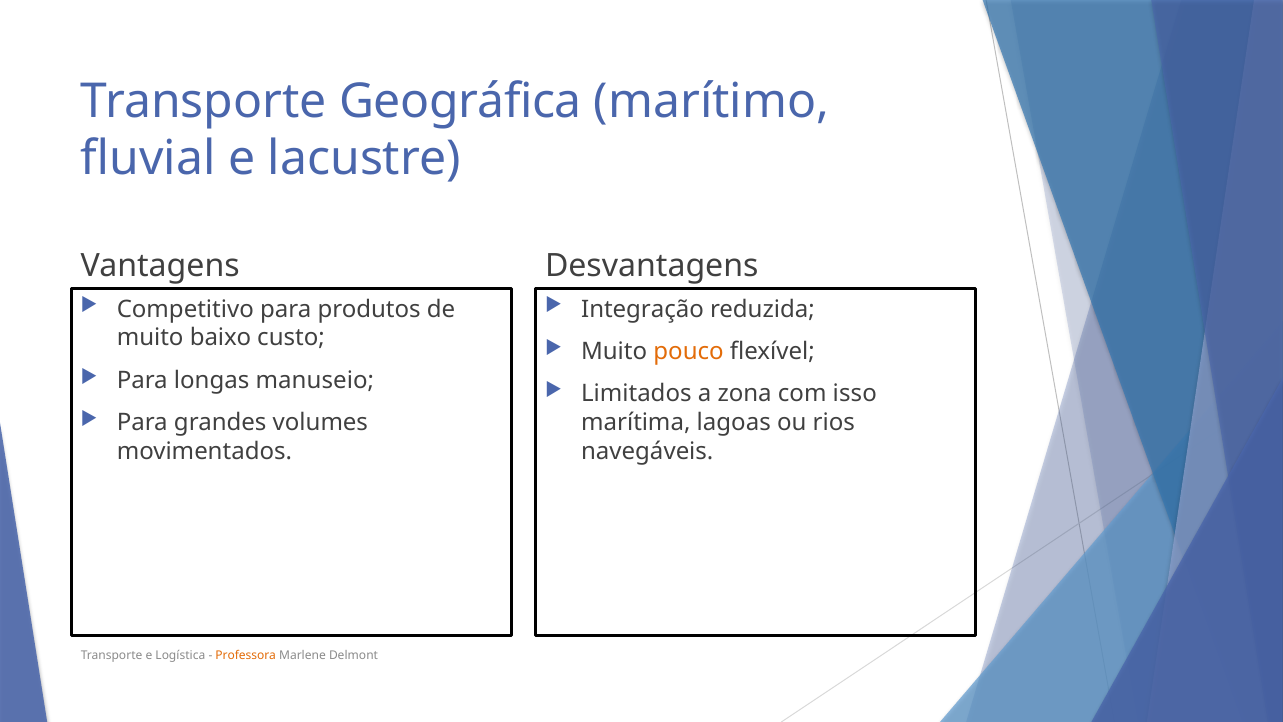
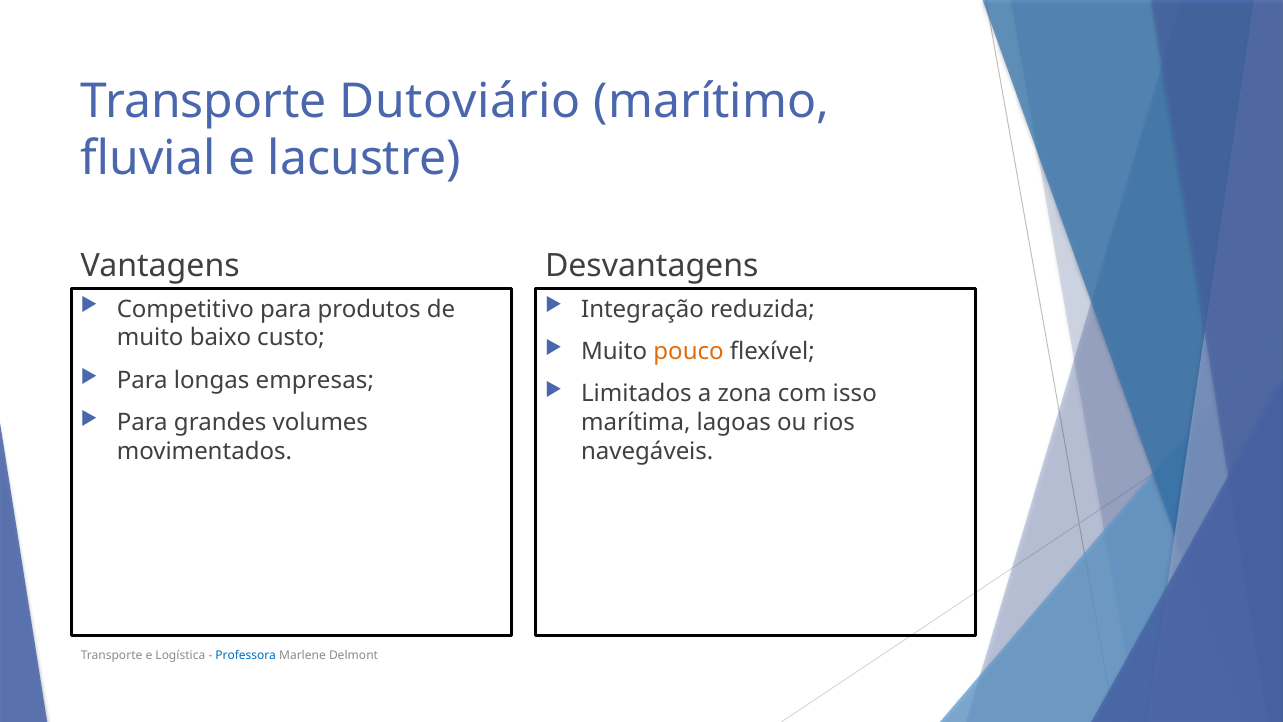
Geográfica: Geográfica -> Dutoviário
manuseio: manuseio -> empresas
Professora colour: orange -> blue
